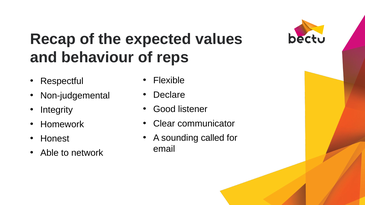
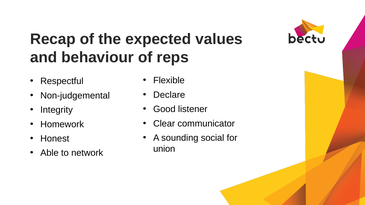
called: called -> social
email: email -> union
